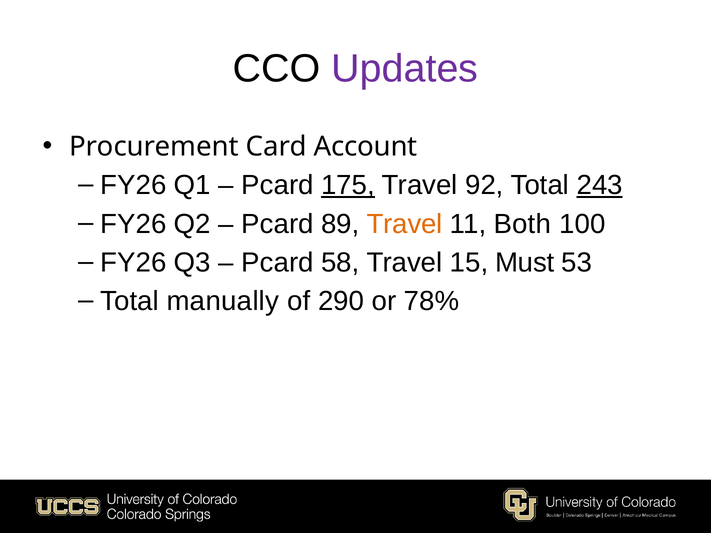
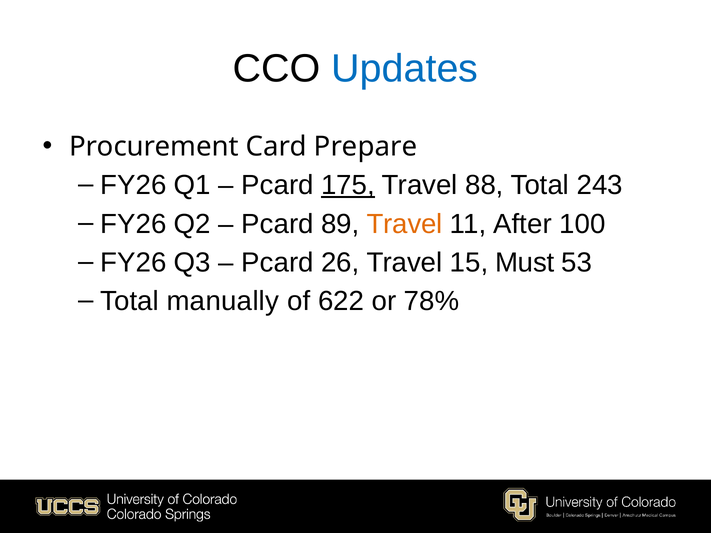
Updates colour: purple -> blue
Account: Account -> Prepare
92: 92 -> 88
243 underline: present -> none
Both: Both -> After
58: 58 -> 26
290: 290 -> 622
